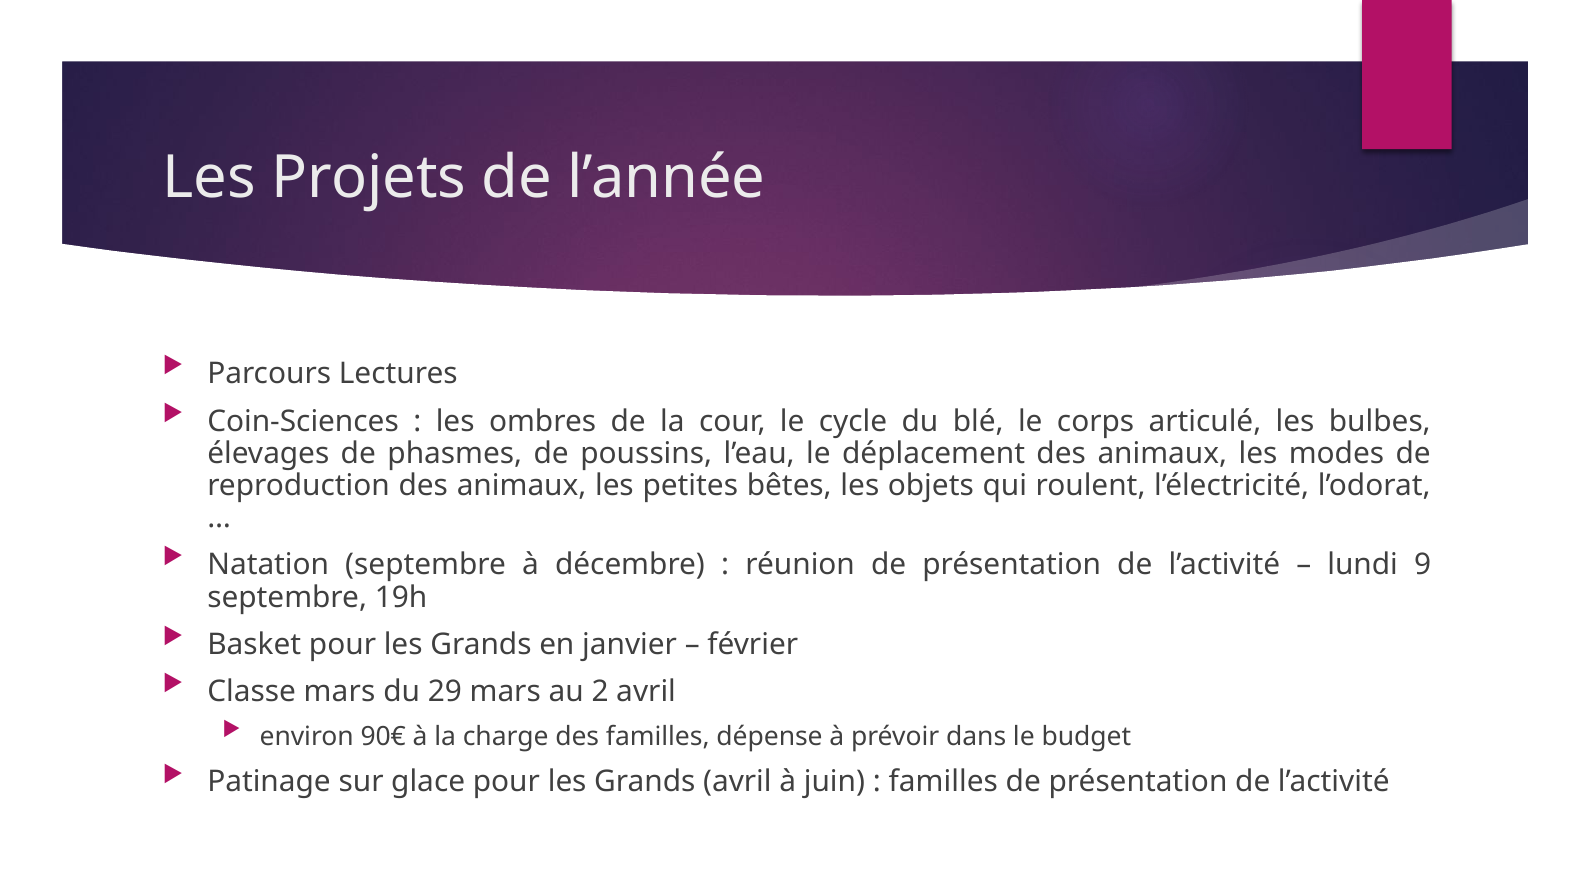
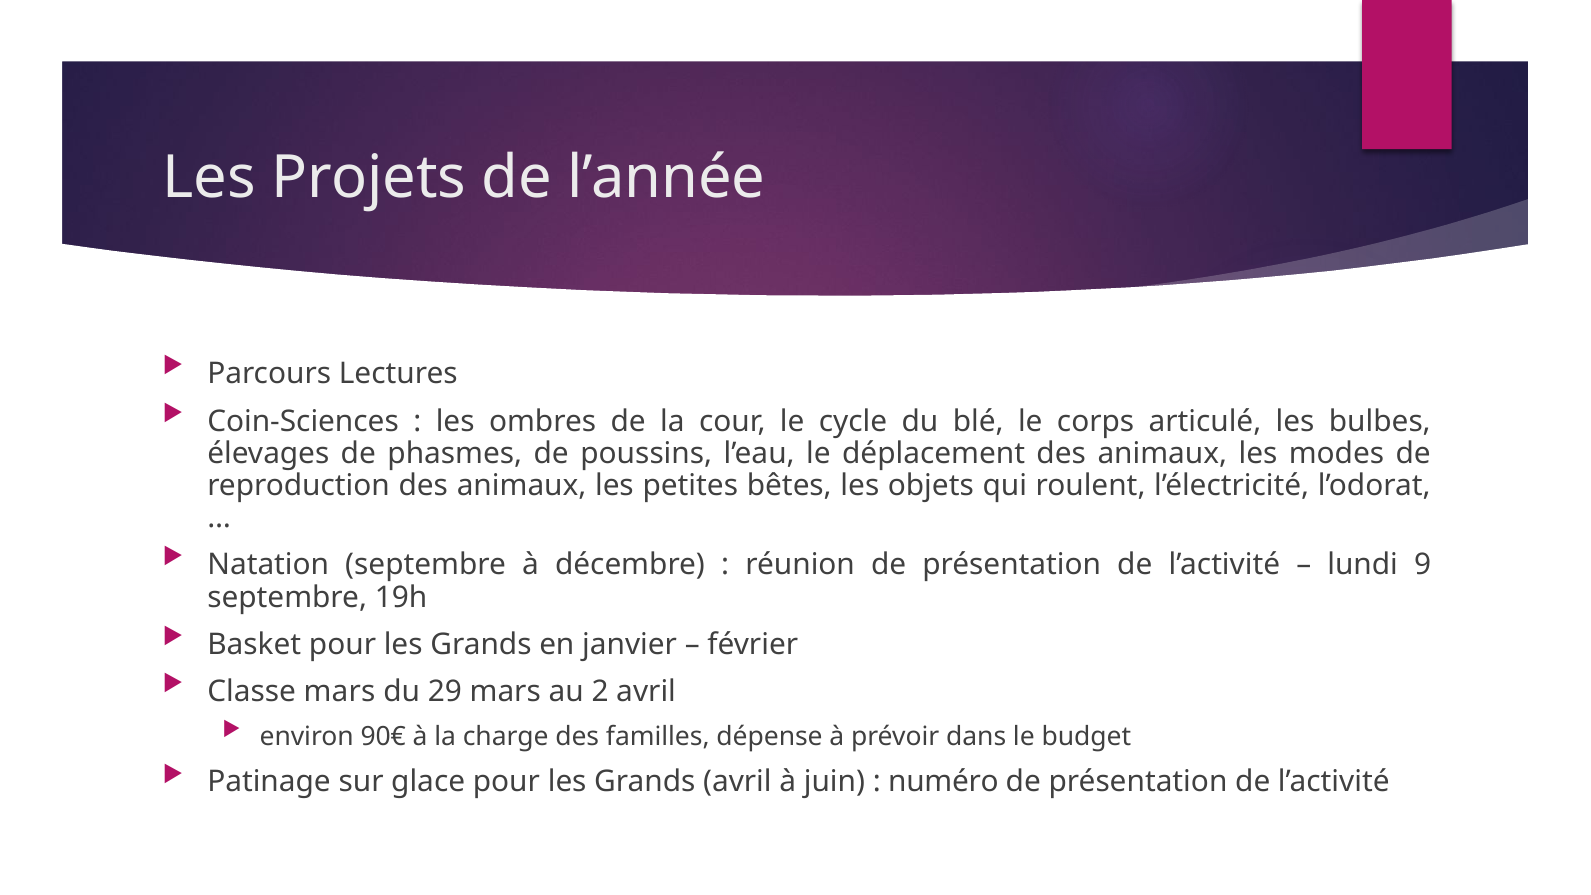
familles at (943, 782): familles -> numéro
